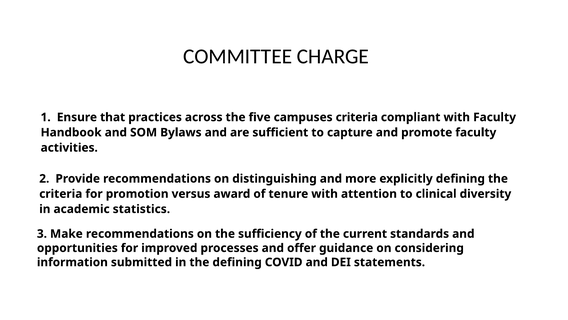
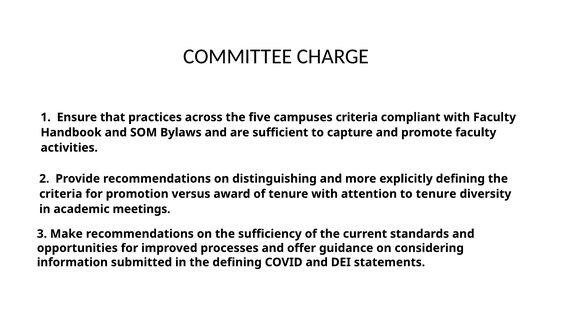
to clinical: clinical -> tenure
statistics: statistics -> meetings
